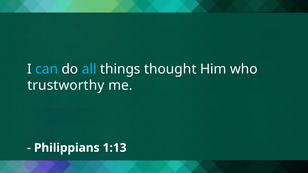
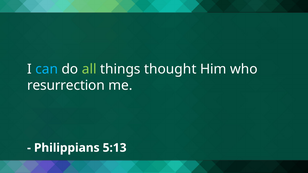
all colour: light blue -> light green
trustworthy: trustworthy -> resurrection
1:13: 1:13 -> 5:13
